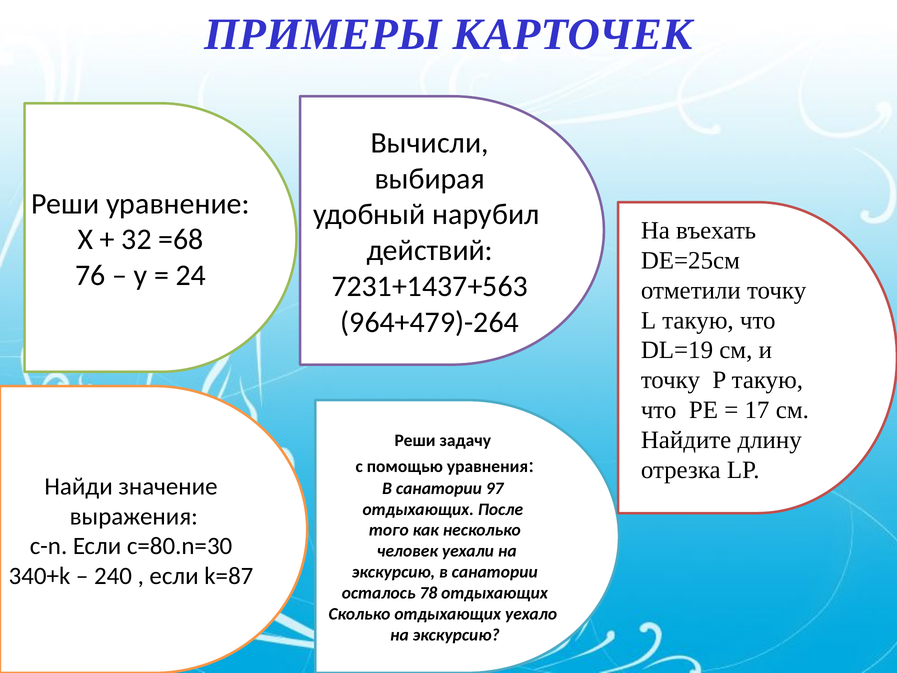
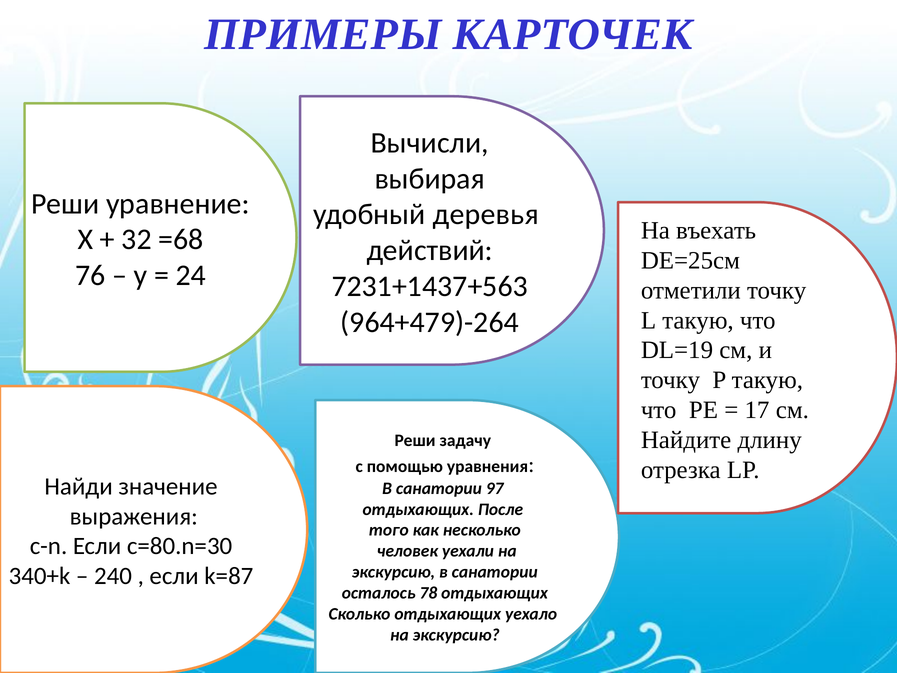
нарубил: нарубил -> деревья
